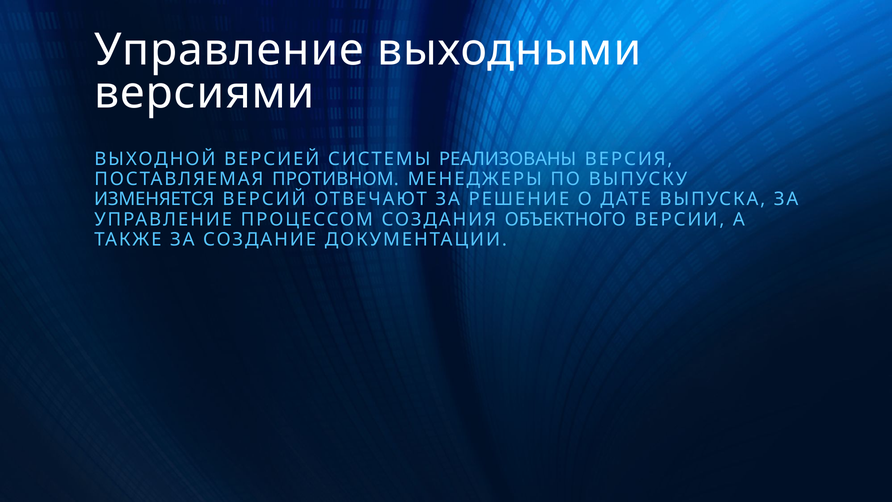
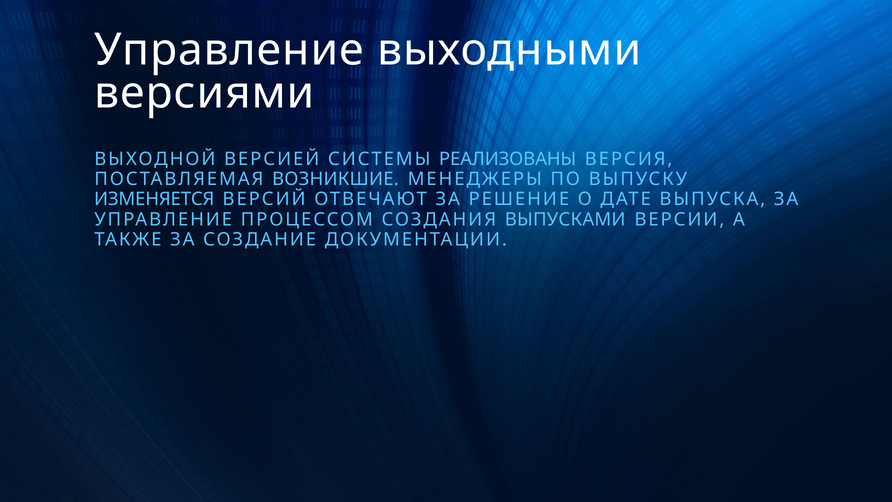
ПРОТИВНОМ: ПРОТИВНОМ -> ВОЗНИКШИЕ
ОБЪЕКТНОГО: ОБЪЕКТНОГО -> ВЫПУСКАМИ
